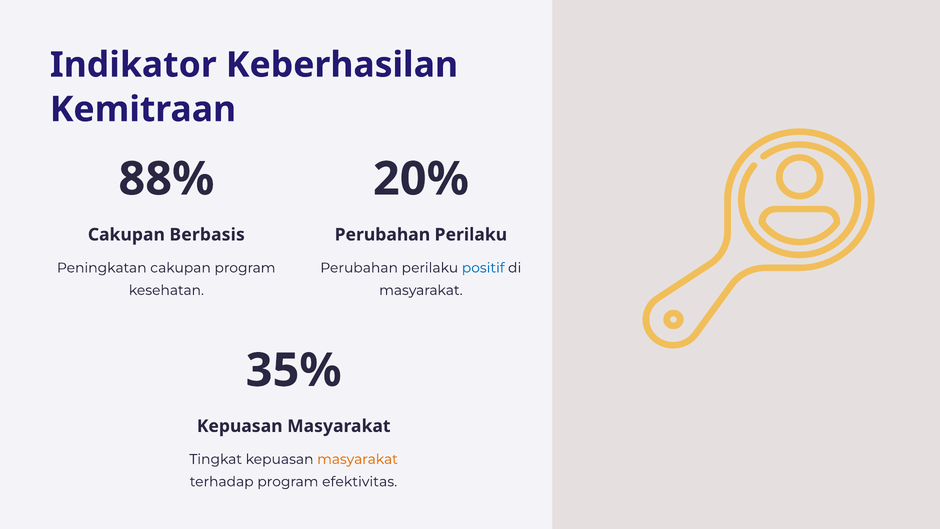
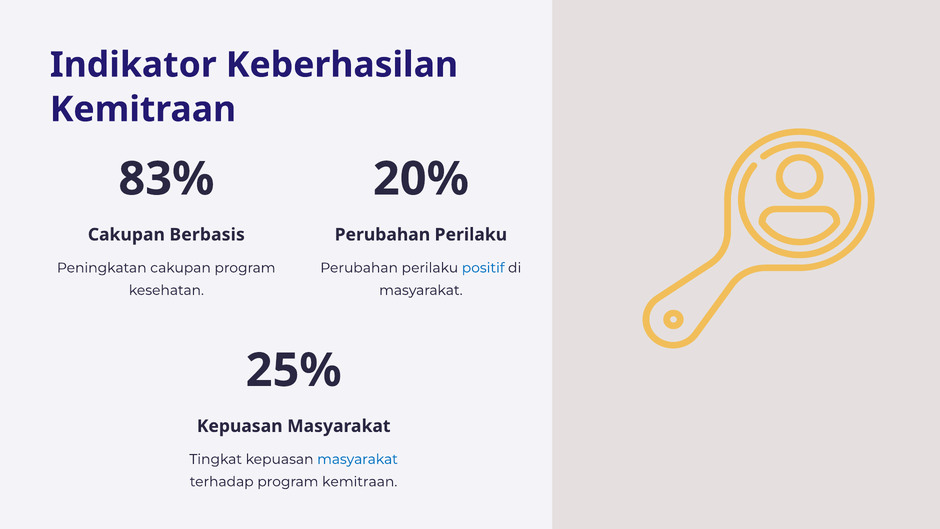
88%: 88% -> 83%
35%: 35% -> 25%
masyarakat at (357, 459) colour: orange -> blue
program efektivitas: efektivitas -> kemitraan
